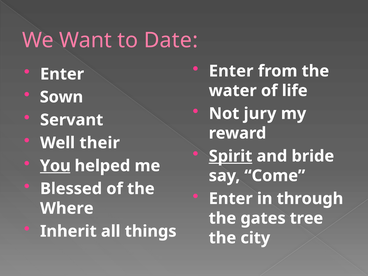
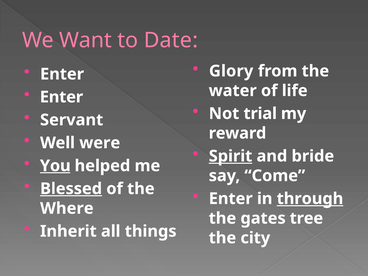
Enter at (231, 71): Enter -> Glory
Sown at (61, 97): Sown -> Enter
jury: jury -> trial
their: their -> were
Blessed underline: none -> present
through underline: none -> present
